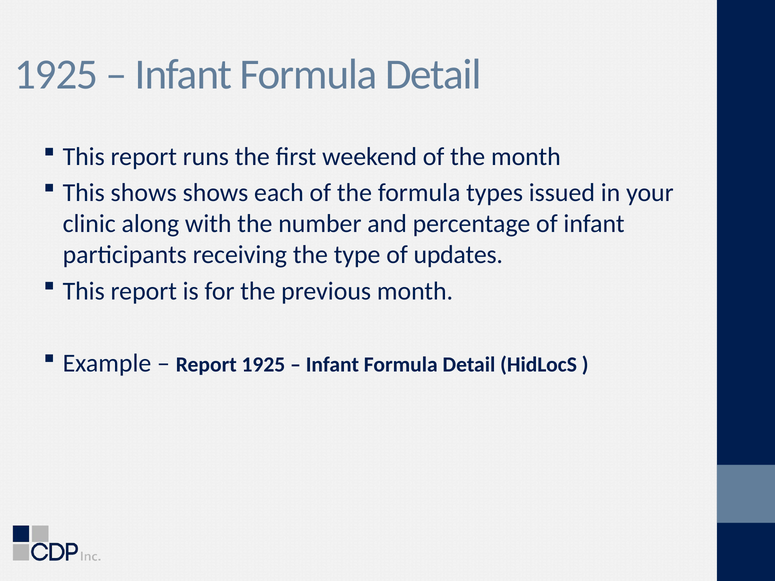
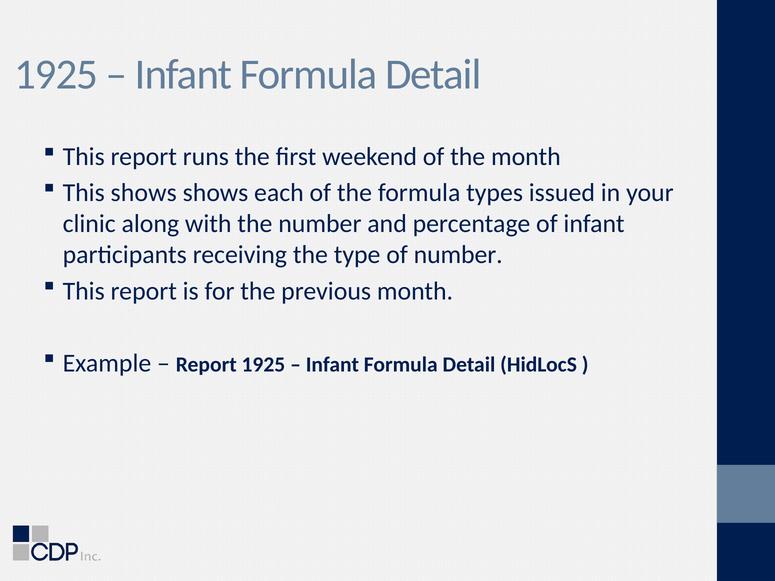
of updates: updates -> number
